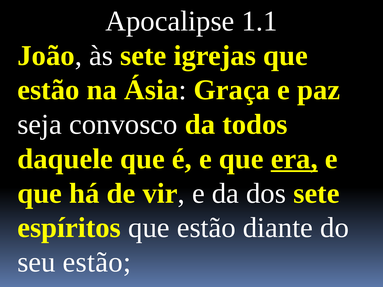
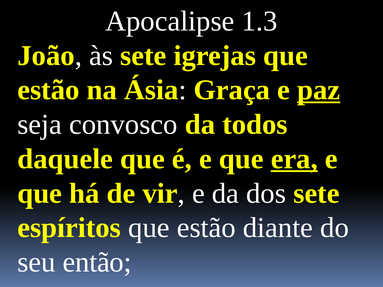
1.1: 1.1 -> 1.3
paz underline: none -> present
seu estão: estão -> então
